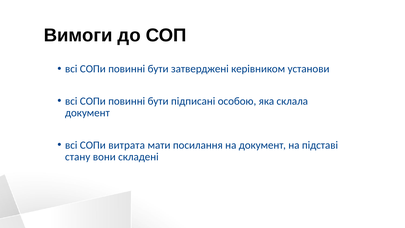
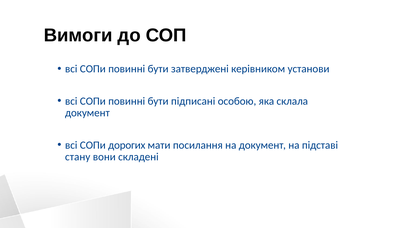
витрата: витрата -> дорогих
